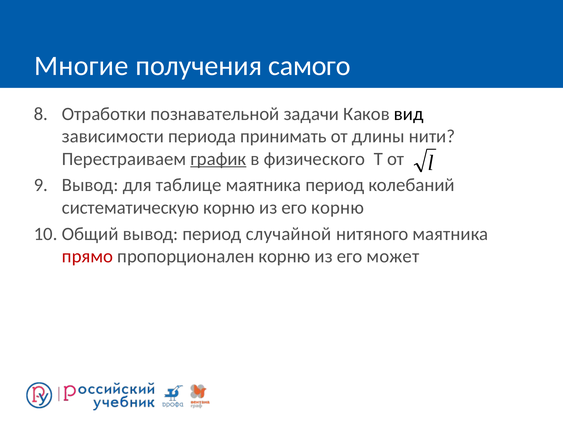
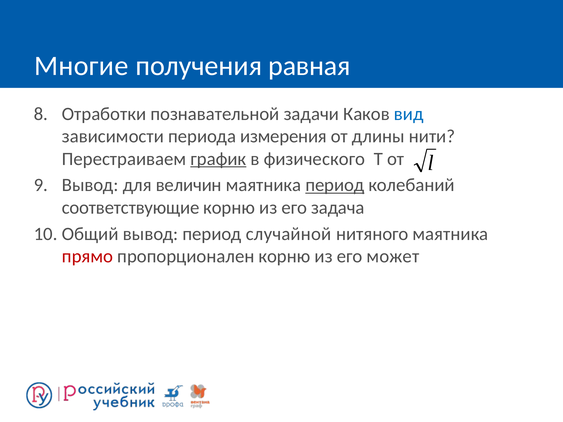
самого: самого -> равная
вид colour: black -> blue
принимать: принимать -> измерения
таблице: таблице -> величин
период at (335, 185) underline: none -> present
систематическую: систематическую -> соответствующие
его корню: корню -> задача
